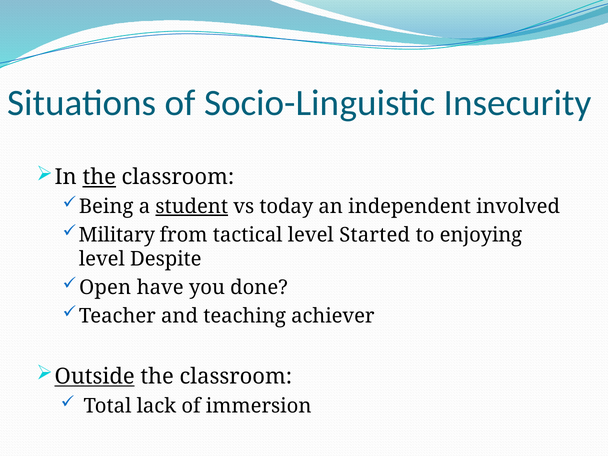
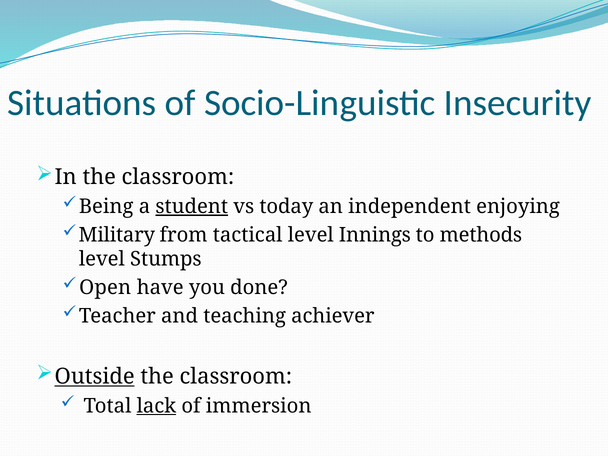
the at (99, 177) underline: present -> none
involved: involved -> enjoying
Started: Started -> Innings
enjoying: enjoying -> methods
Despite: Despite -> Stumps
lack underline: none -> present
